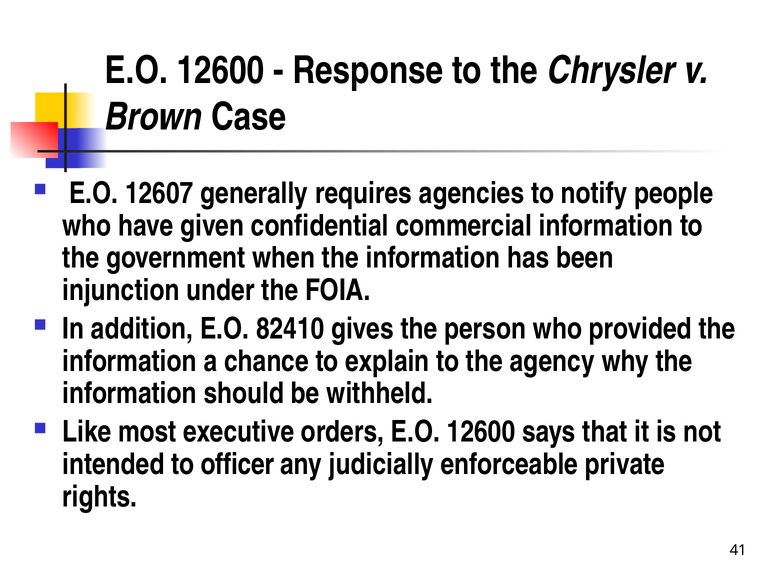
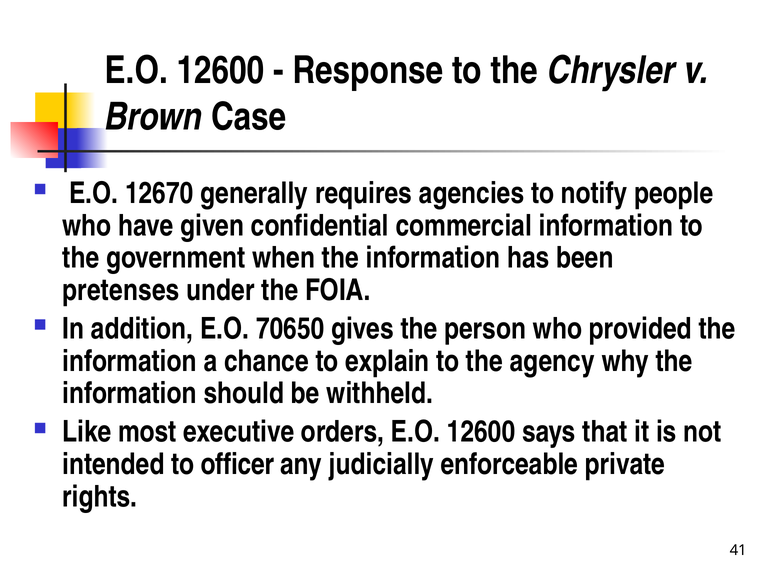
12607: 12607 -> 12670
injunction: injunction -> pretenses
82410: 82410 -> 70650
